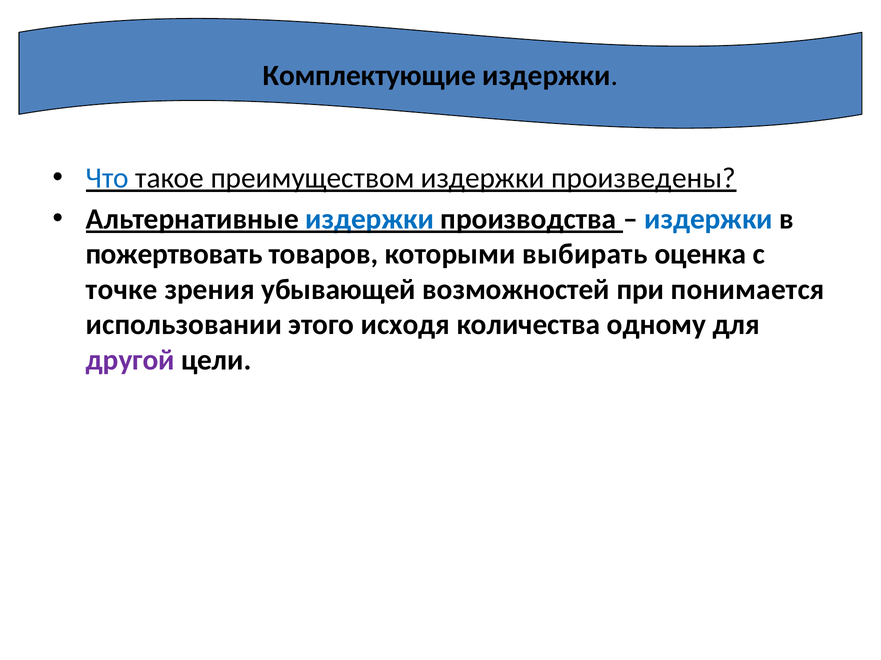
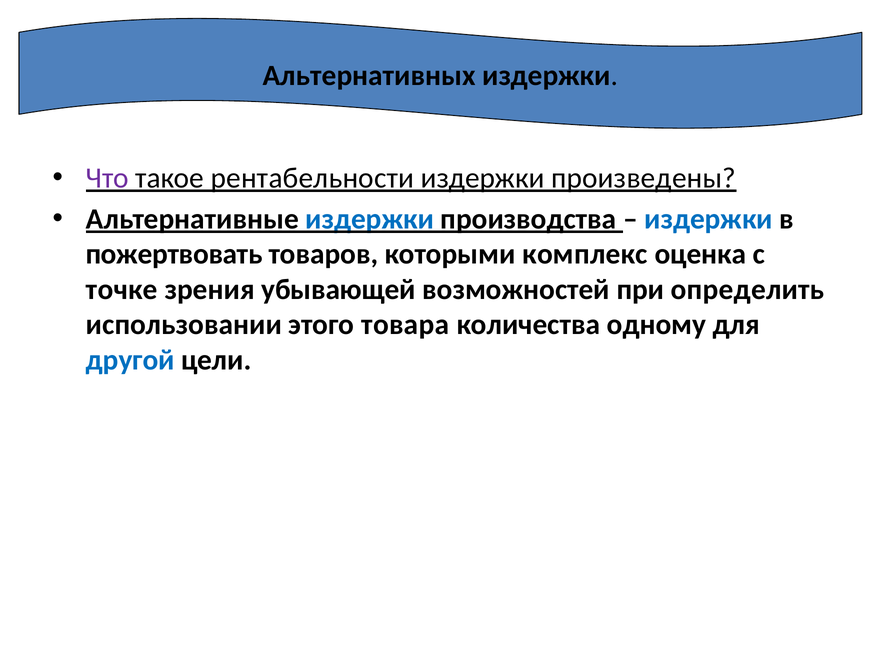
Комплектующие: Комплектующие -> Альтернативных
Что colour: blue -> purple
преимуществом: преимуществом -> рентабельности
выбирать: выбирать -> комплекс
понимается: понимается -> определить
исходя: исходя -> товара
другой colour: purple -> blue
